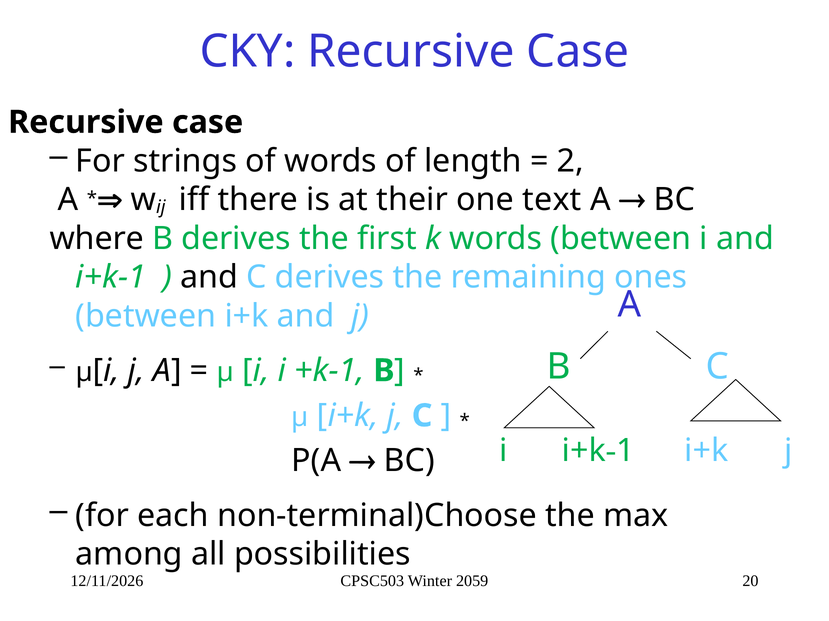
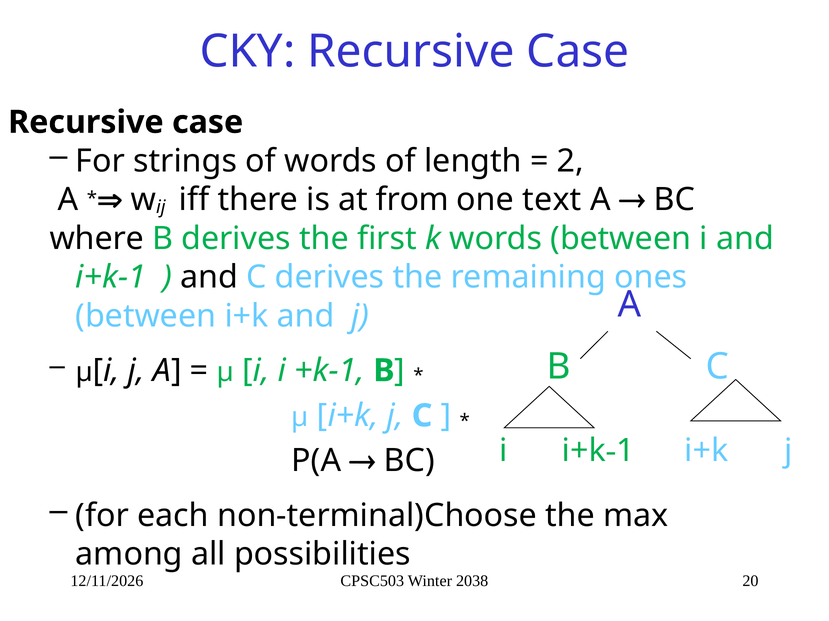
their: their -> from
2059: 2059 -> 2038
